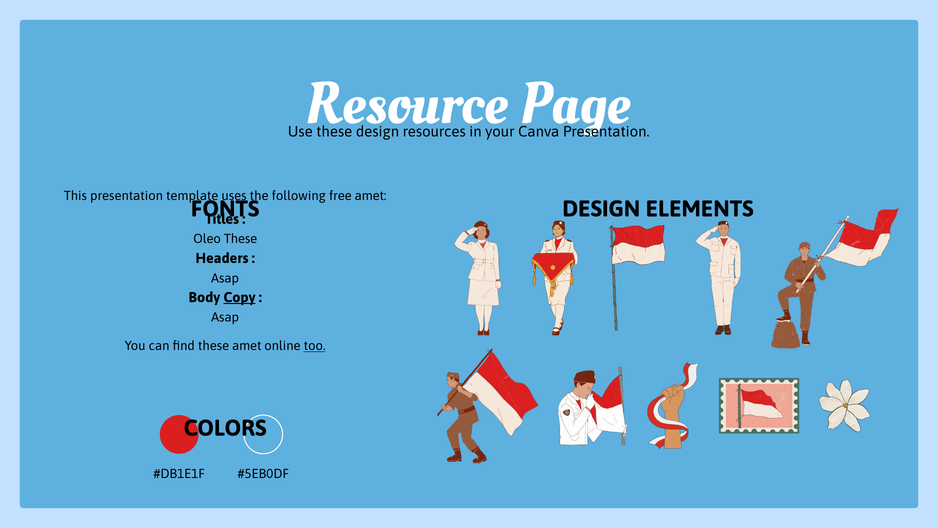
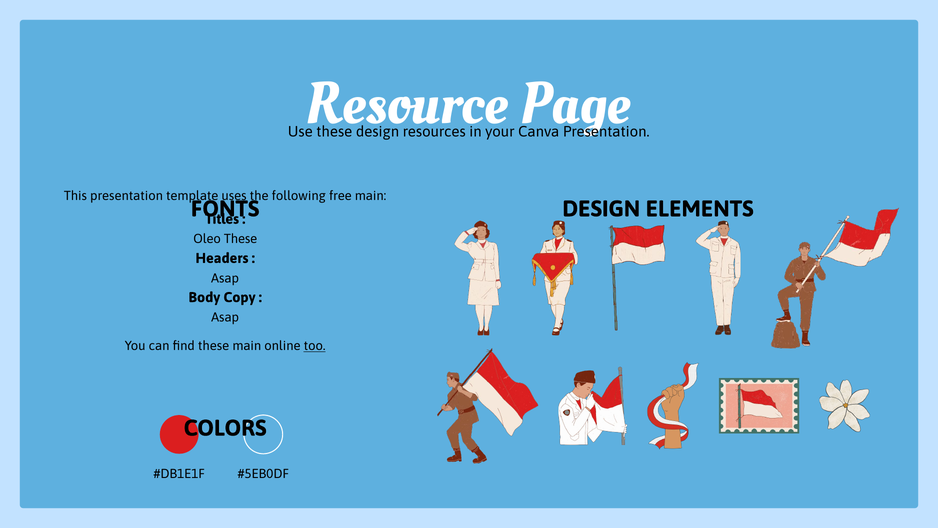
free amet: amet -> main
Copy underline: present -> none
these amet: amet -> main
